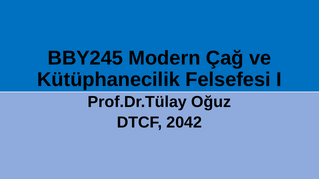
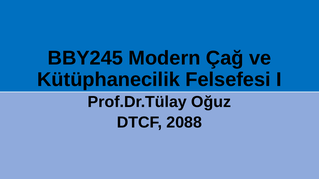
2042: 2042 -> 2088
